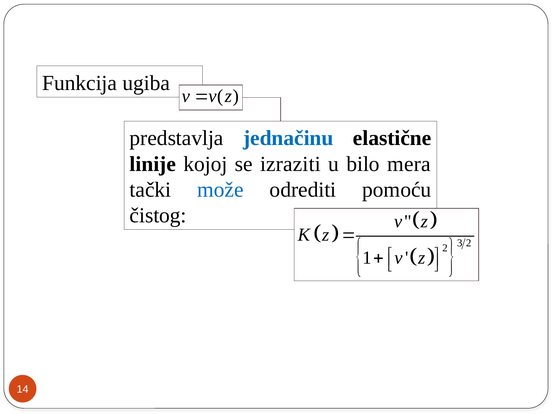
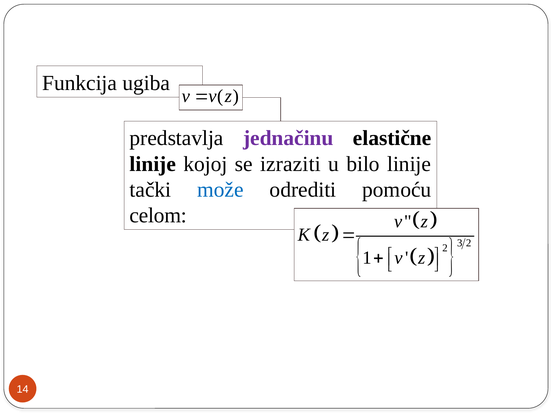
jednačinu colour: blue -> purple
bilo mera: mera -> linije
čistog: čistog -> celom
